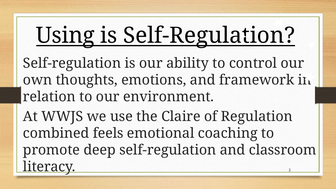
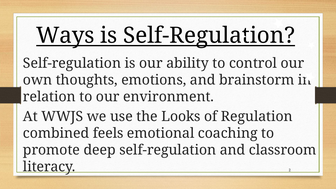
Using: Using -> Ways
framework: framework -> brainstorm
Claire: Claire -> Looks
